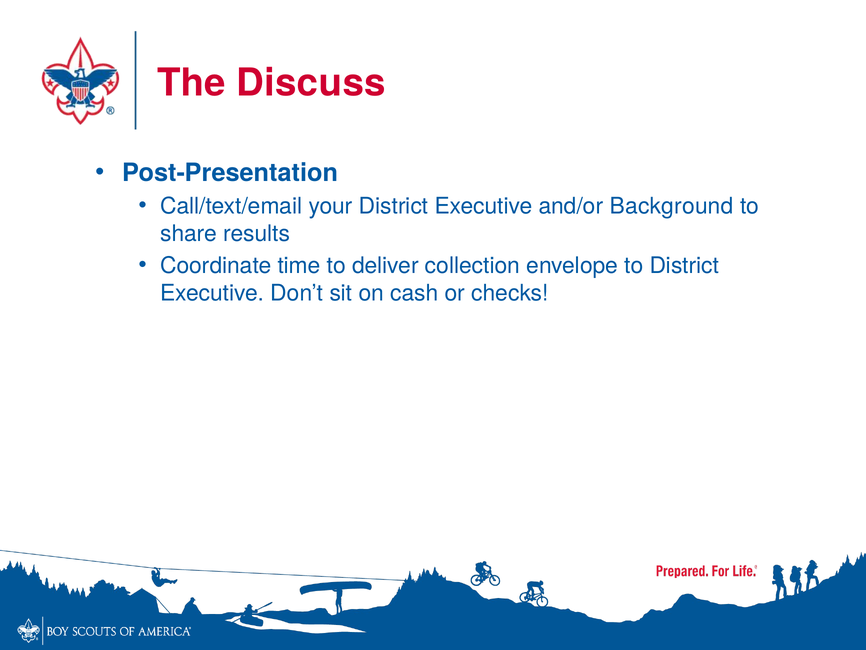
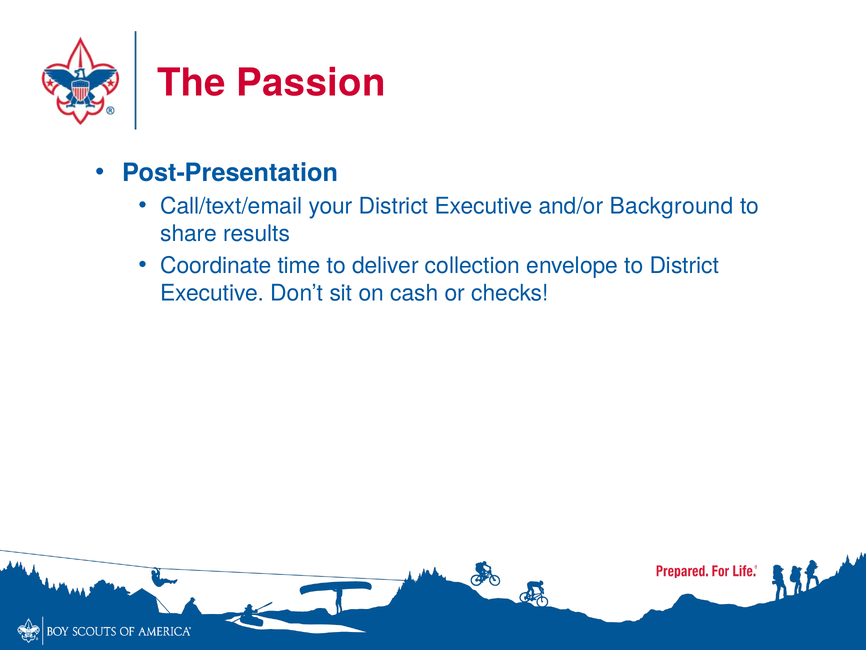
Discuss: Discuss -> Passion
